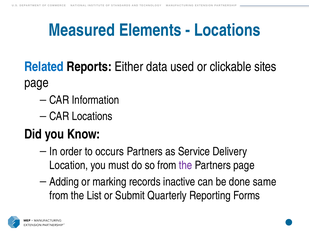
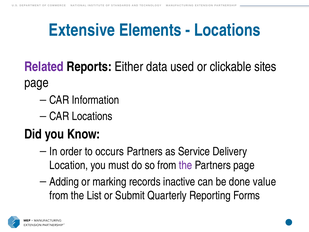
Measured: Measured -> Extensive
Related colour: blue -> purple
same: same -> value
